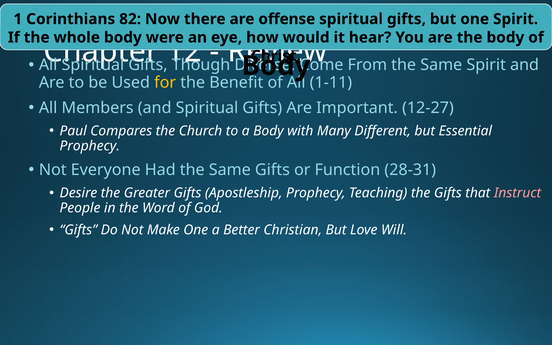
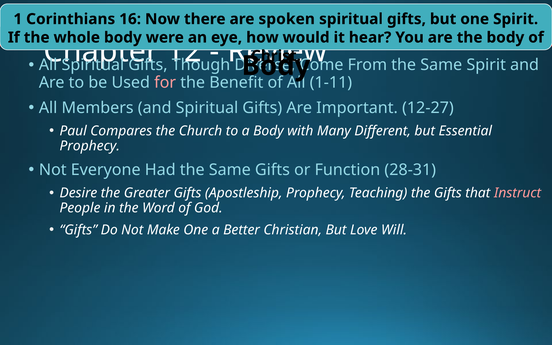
82: 82 -> 16
offense: offense -> spoken
for colour: yellow -> pink
